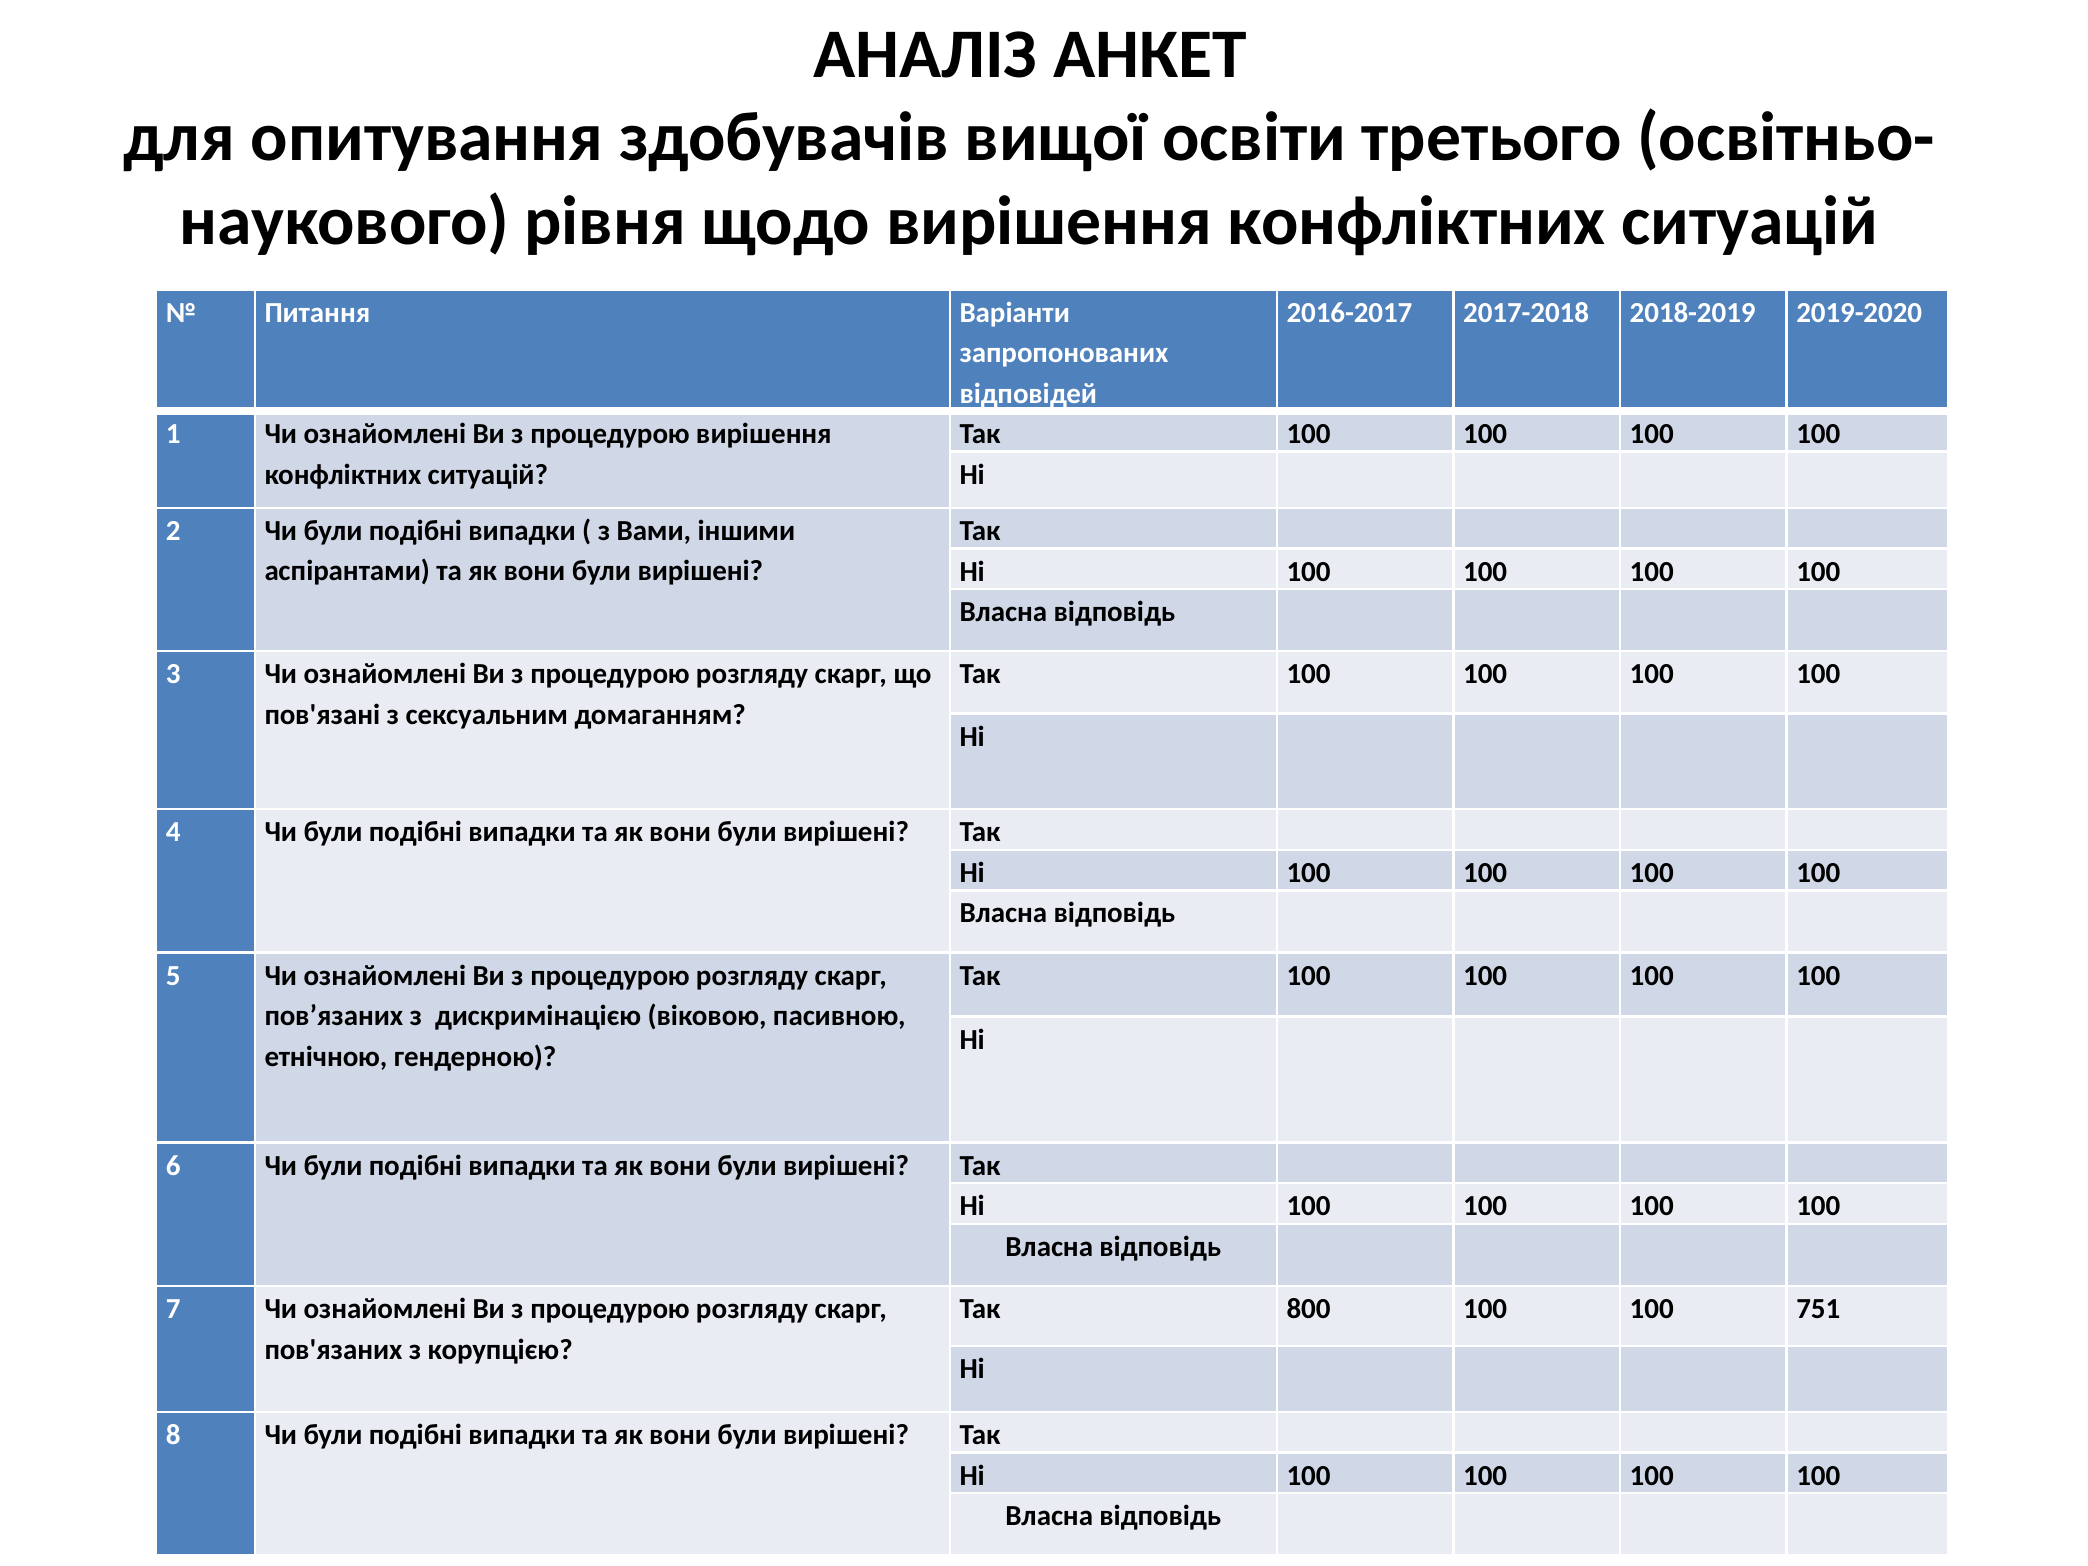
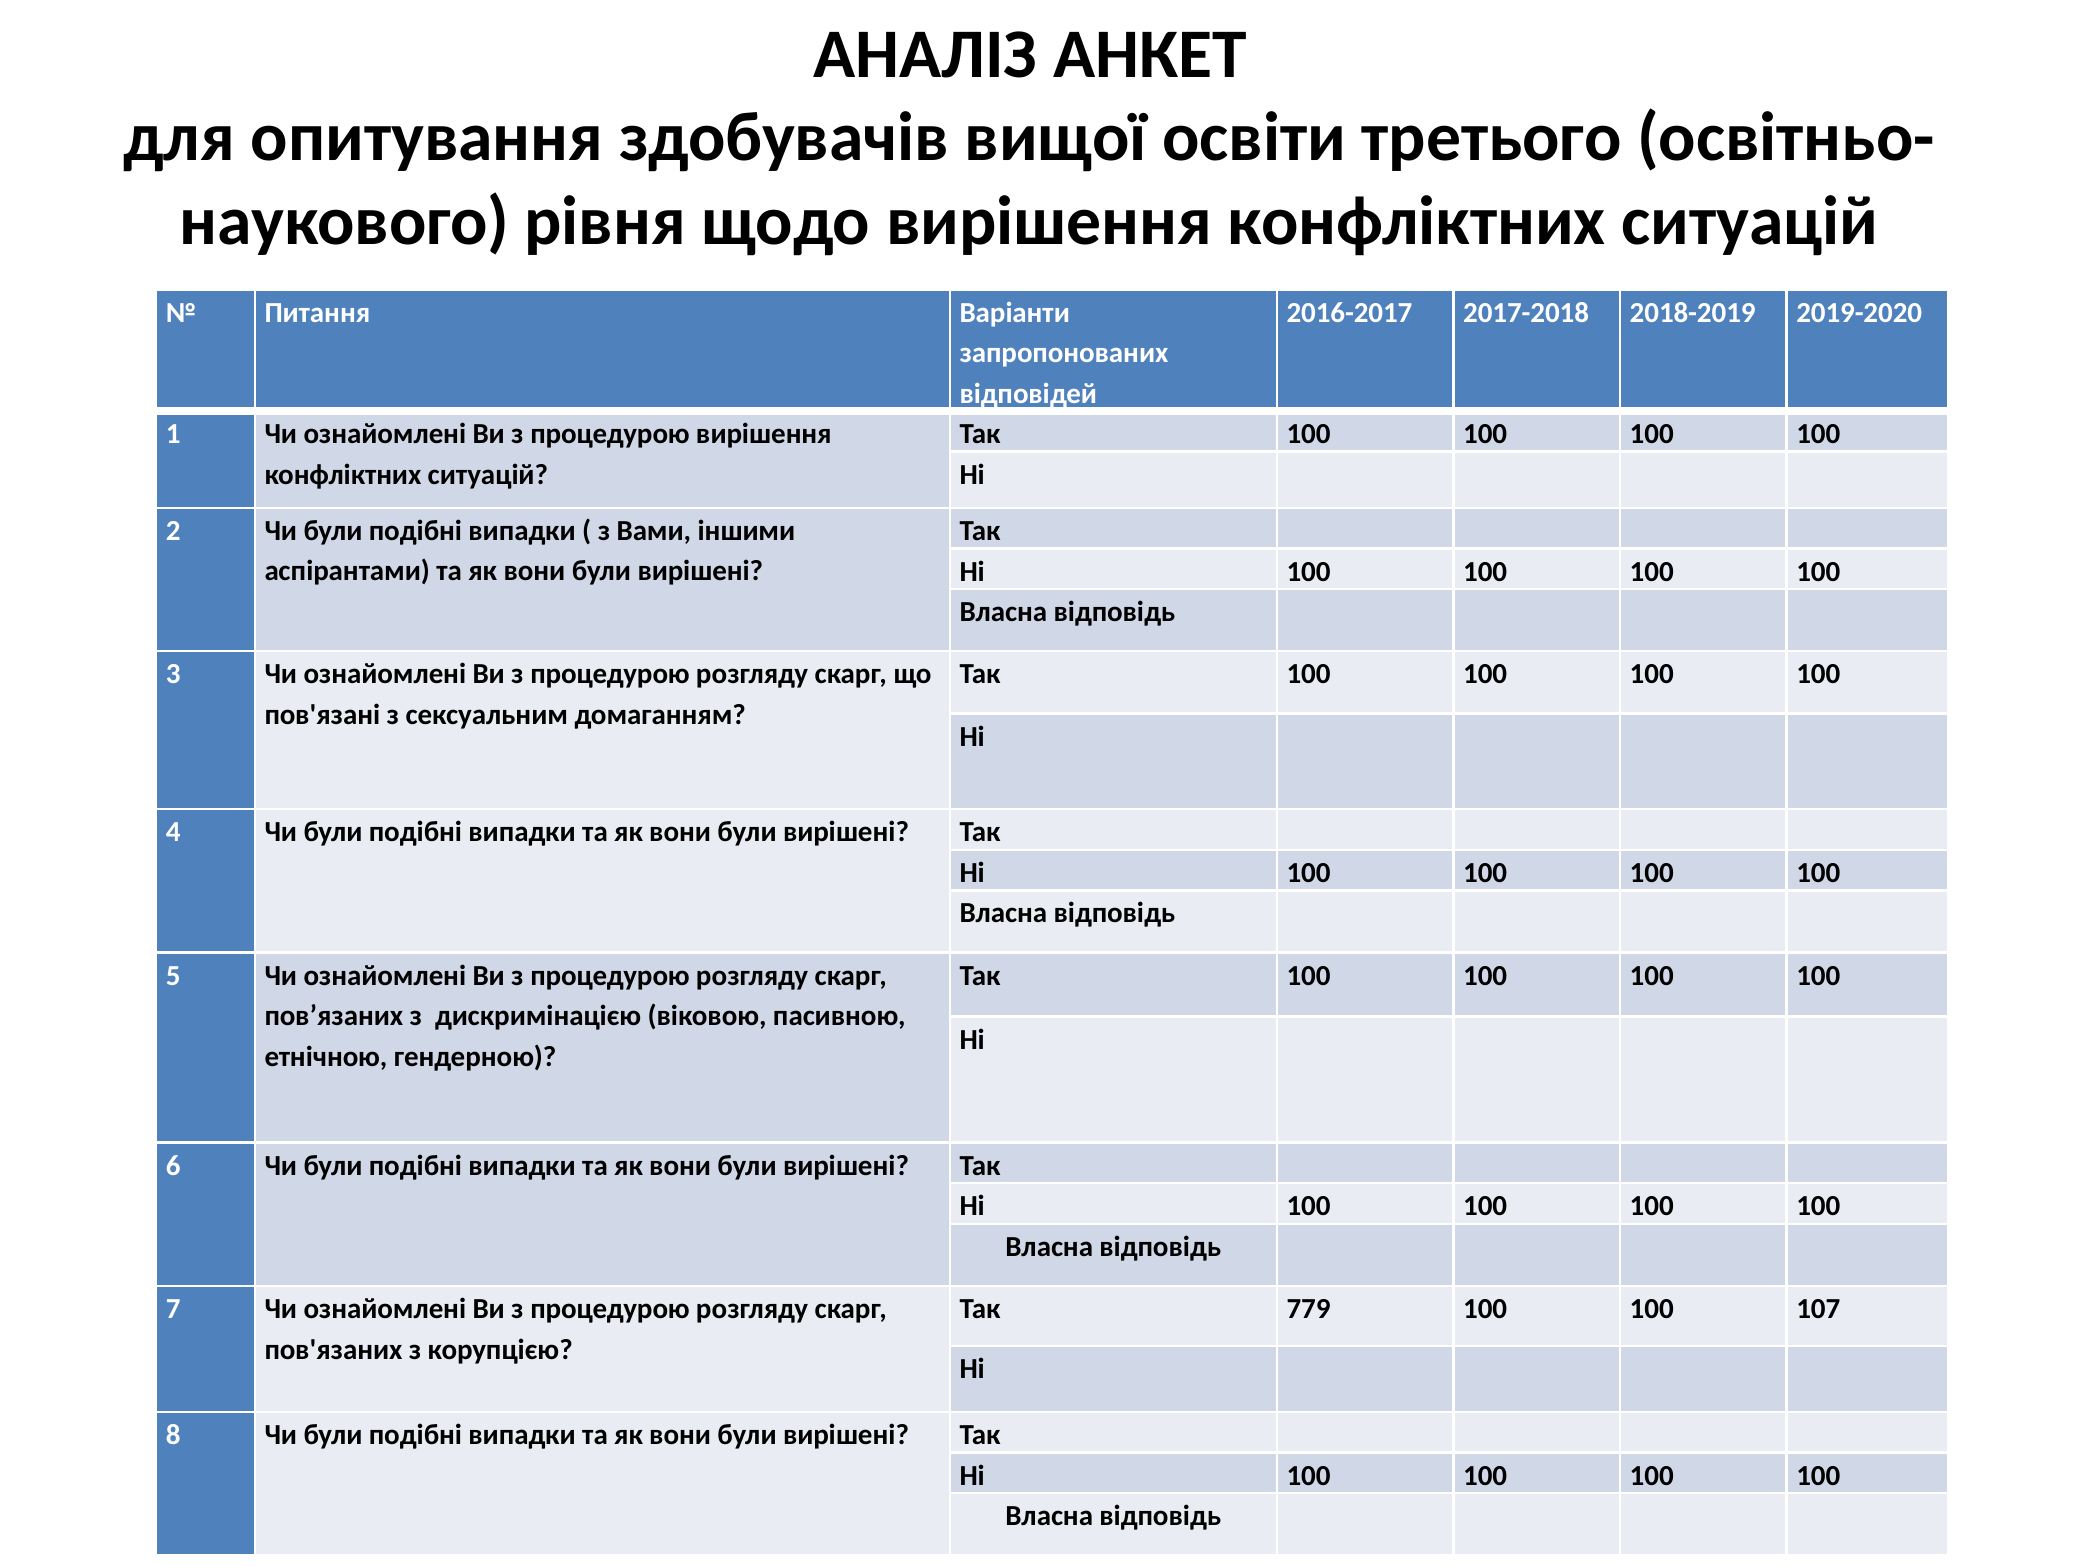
800: 800 -> 779
751: 751 -> 107
